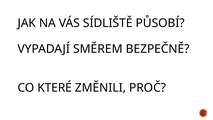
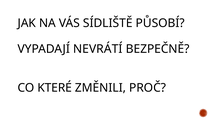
SMĚREM: SMĚREM -> NEVRÁTÍ
